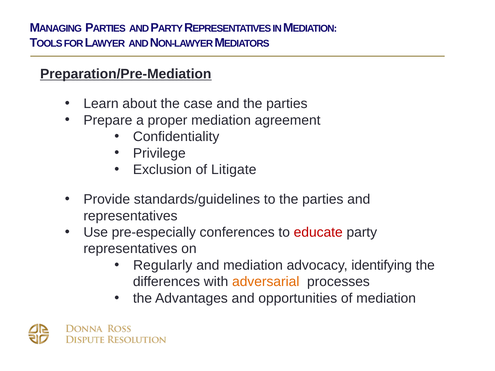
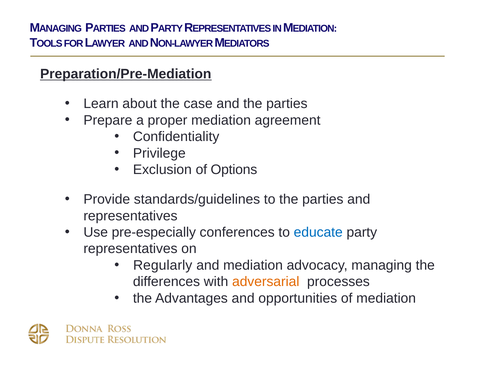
Litigate: Litigate -> Options
educate colour: red -> blue
identifying: identifying -> managing
